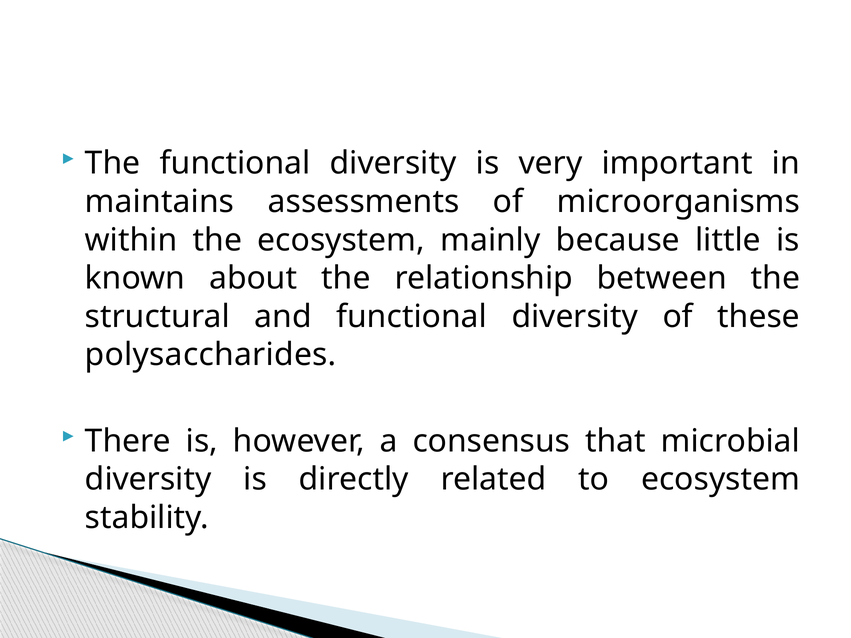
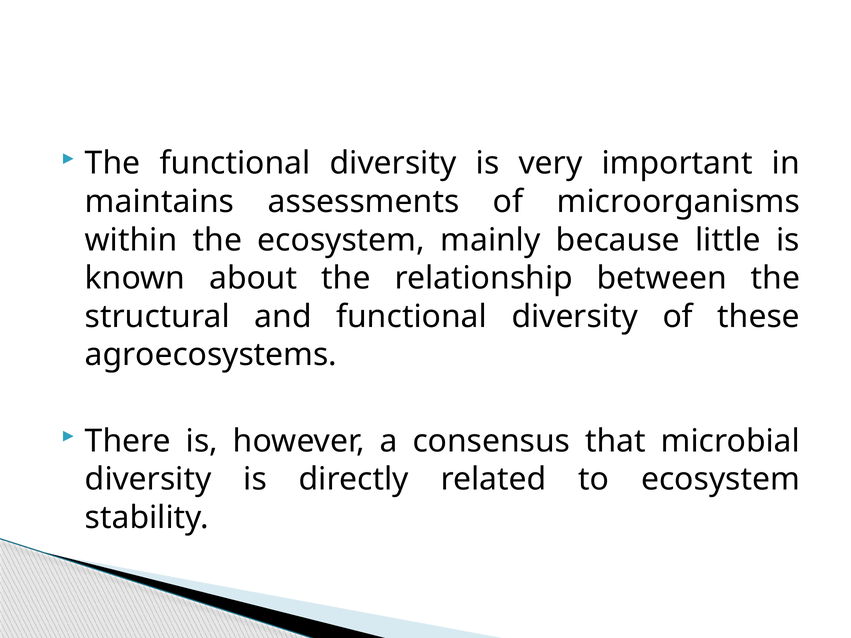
polysaccharides: polysaccharides -> agroecosystems
